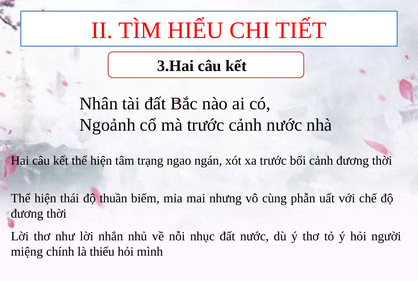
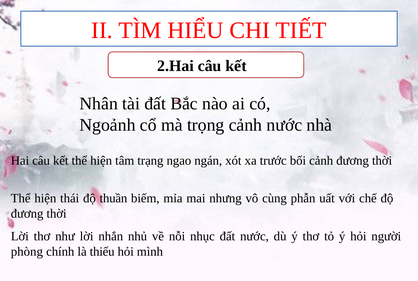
3.Hai: 3.Hai -> 2.Hai
mà trước: trước -> trọng
miệng: miệng -> phòng
